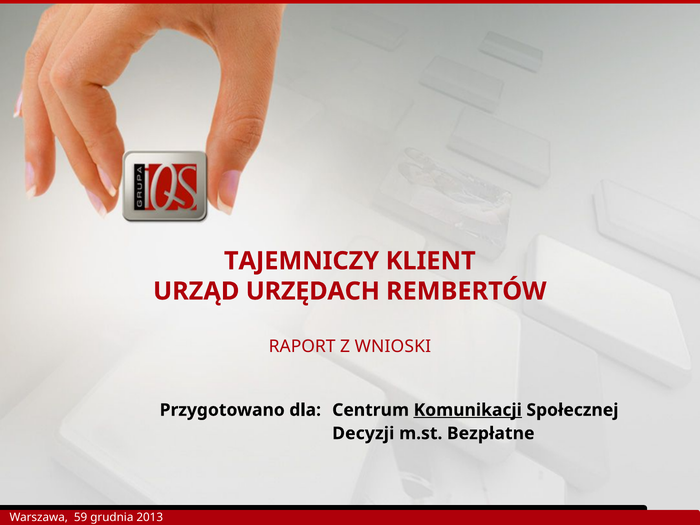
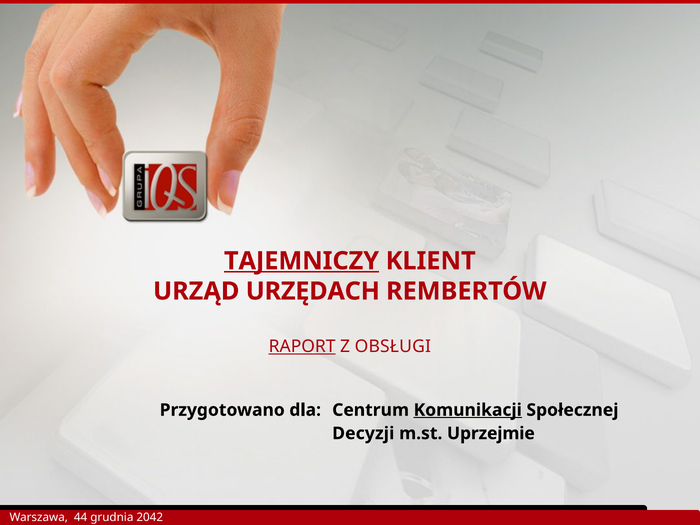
TAJEMNICZY underline: none -> present
RAPORT underline: none -> present
WNIOSKI: WNIOSKI -> OBSŁUGI
Bezpłatne: Bezpłatne -> Uprzejmie
59: 59 -> 44
2013: 2013 -> 2042
